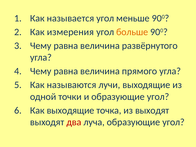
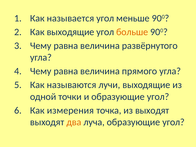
Как измерения: измерения -> выходящие
Как выходящие: выходящие -> измерения
два colour: red -> orange
